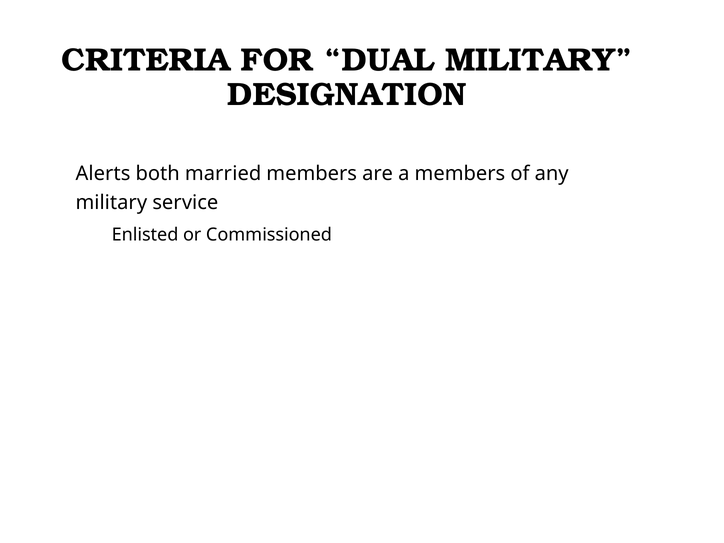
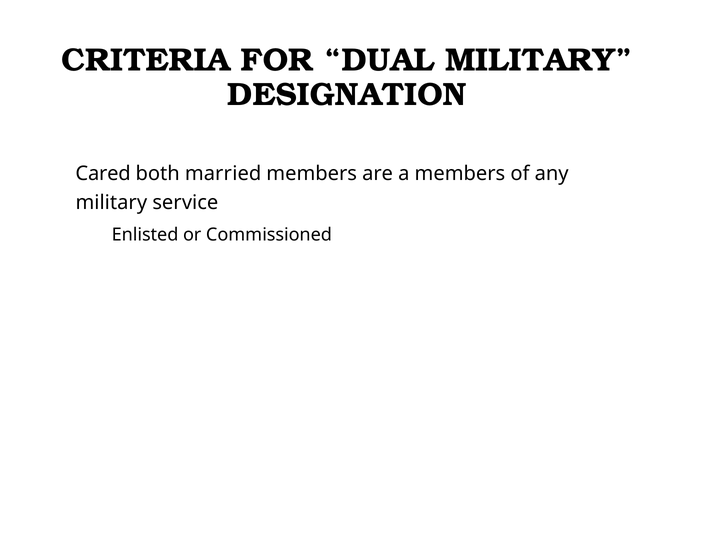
Alerts: Alerts -> Cared
